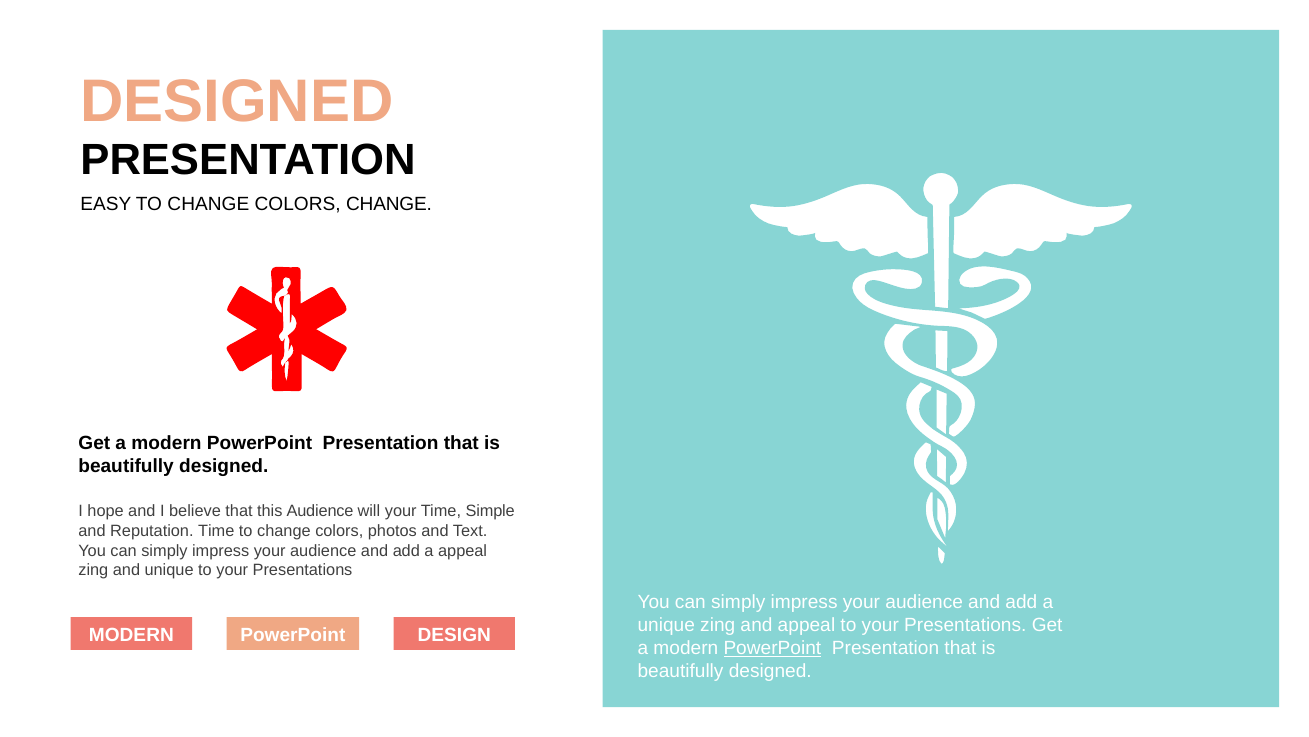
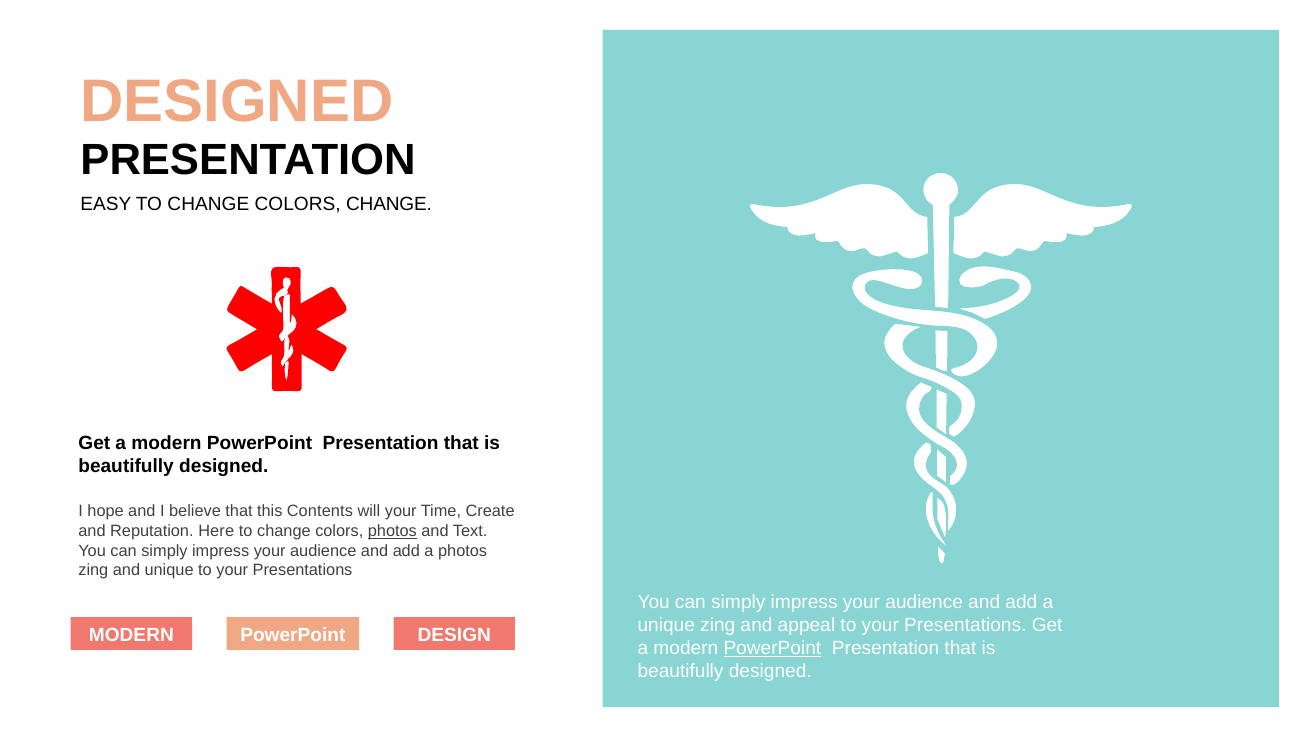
this Audience: Audience -> Contents
Simple: Simple -> Create
Reputation Time: Time -> Here
photos at (392, 531) underline: none -> present
a appeal: appeal -> photos
